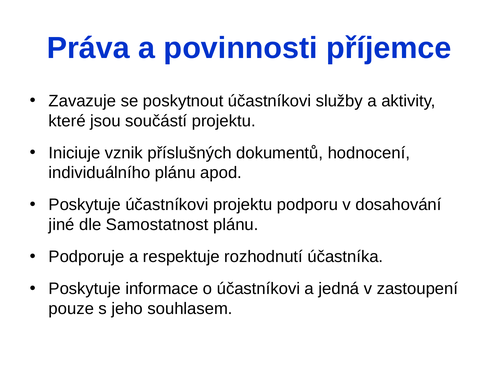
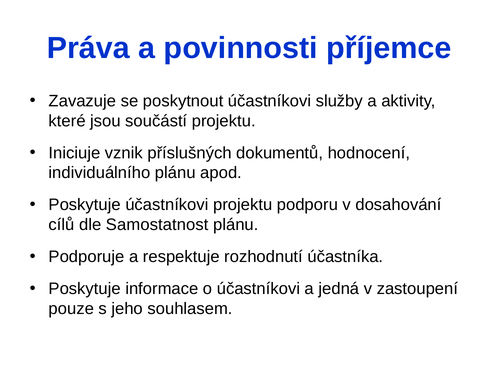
jiné: jiné -> cílů
